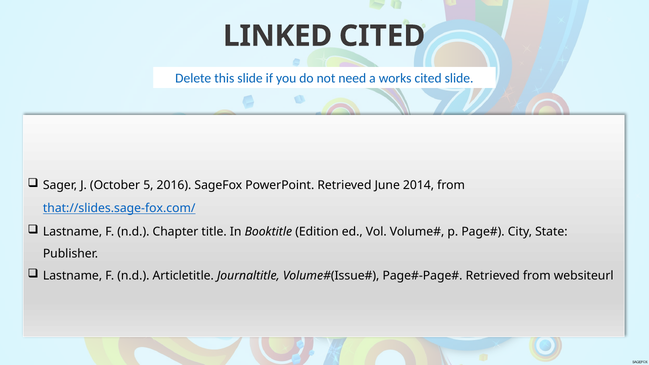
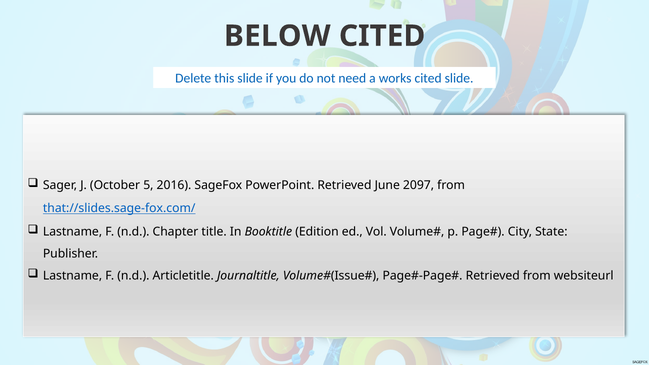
LINKED: LINKED -> BELOW
2014: 2014 -> 2097
